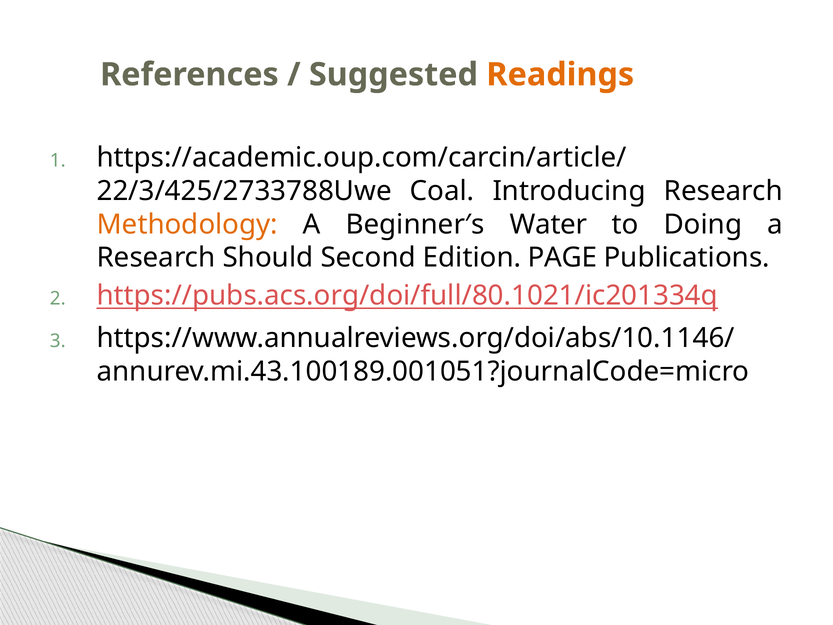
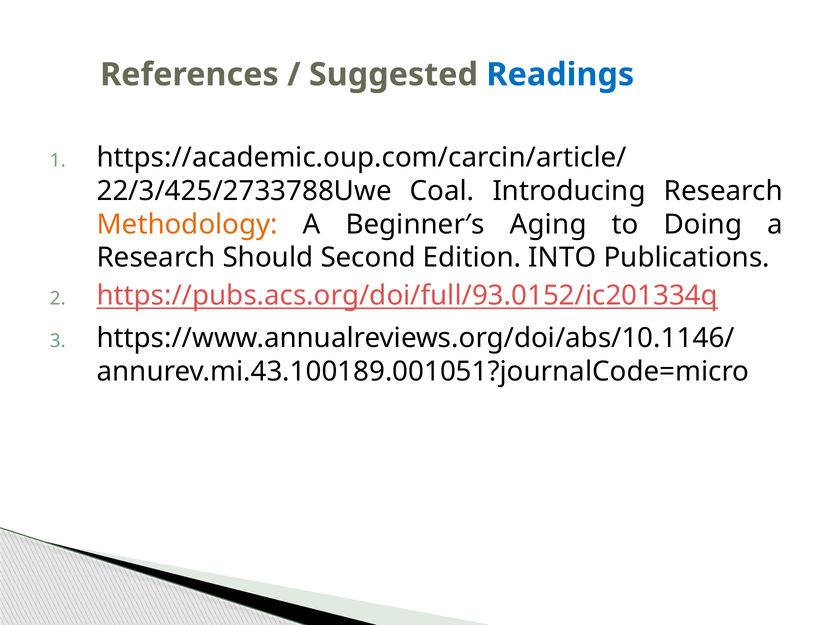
Readings colour: orange -> blue
Water: Water -> Aging
PAGE: PAGE -> INTO
https://pubs.acs.org/doi/full/80.1021/ic201334q: https://pubs.acs.org/doi/full/80.1021/ic201334q -> https://pubs.acs.org/doi/full/93.0152/ic201334q
